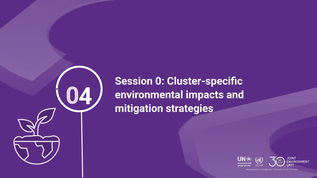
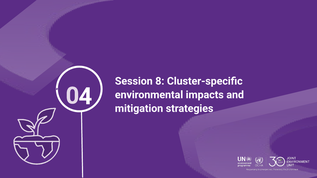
0 at (160, 81): 0 -> 8
